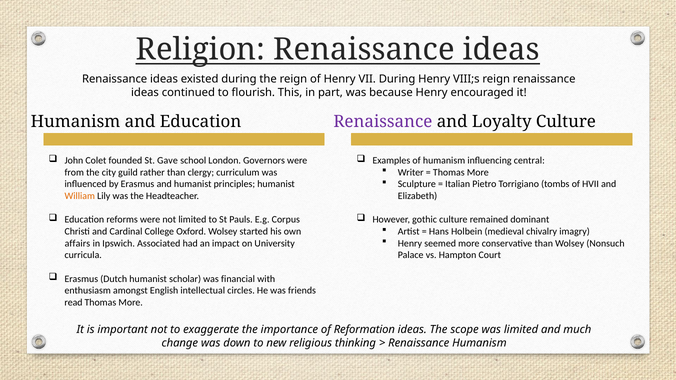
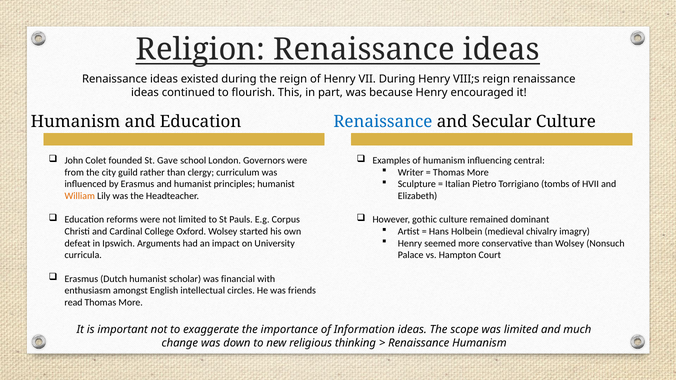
Renaissance at (383, 122) colour: purple -> blue
Loyalty: Loyalty -> Secular
affairs: affairs -> defeat
Associated: Associated -> Arguments
Reformation: Reformation -> Information
